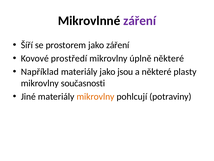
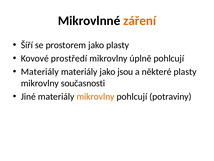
záření at (140, 21) colour: purple -> orange
jako záření: záření -> plasty
úplně některé: některé -> pohlcují
Například at (40, 72): Například -> Materiály
